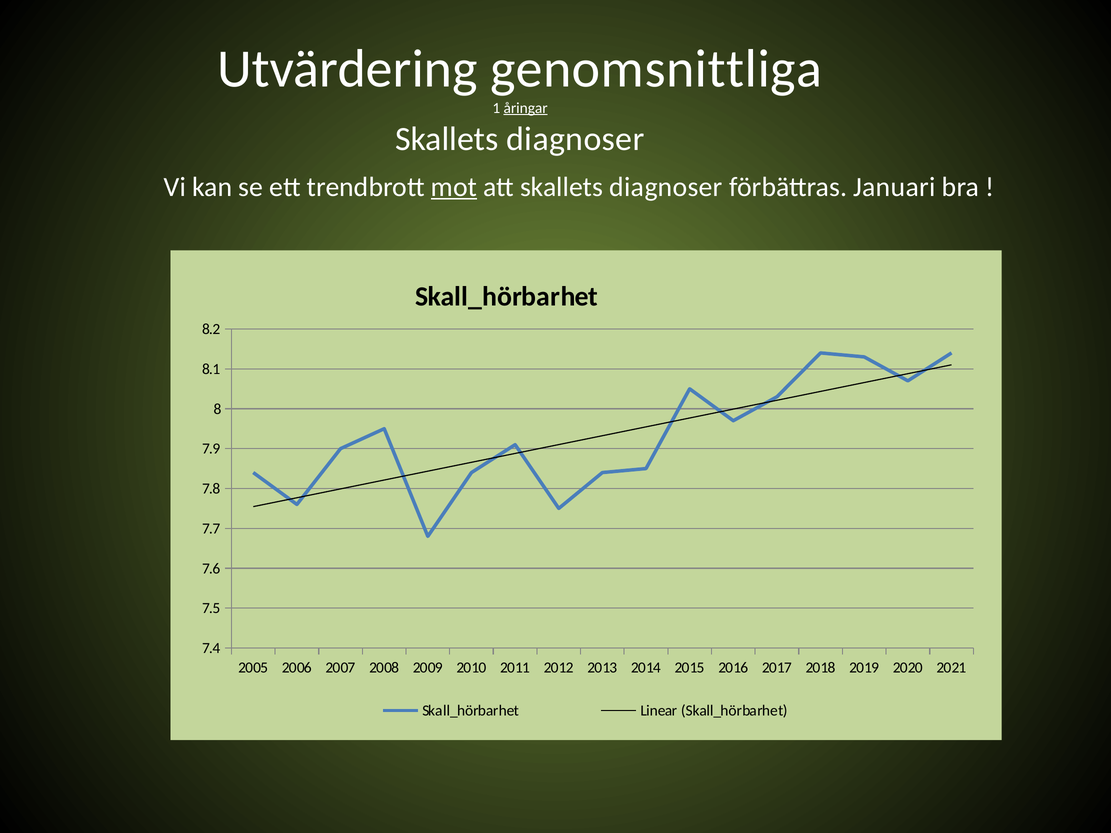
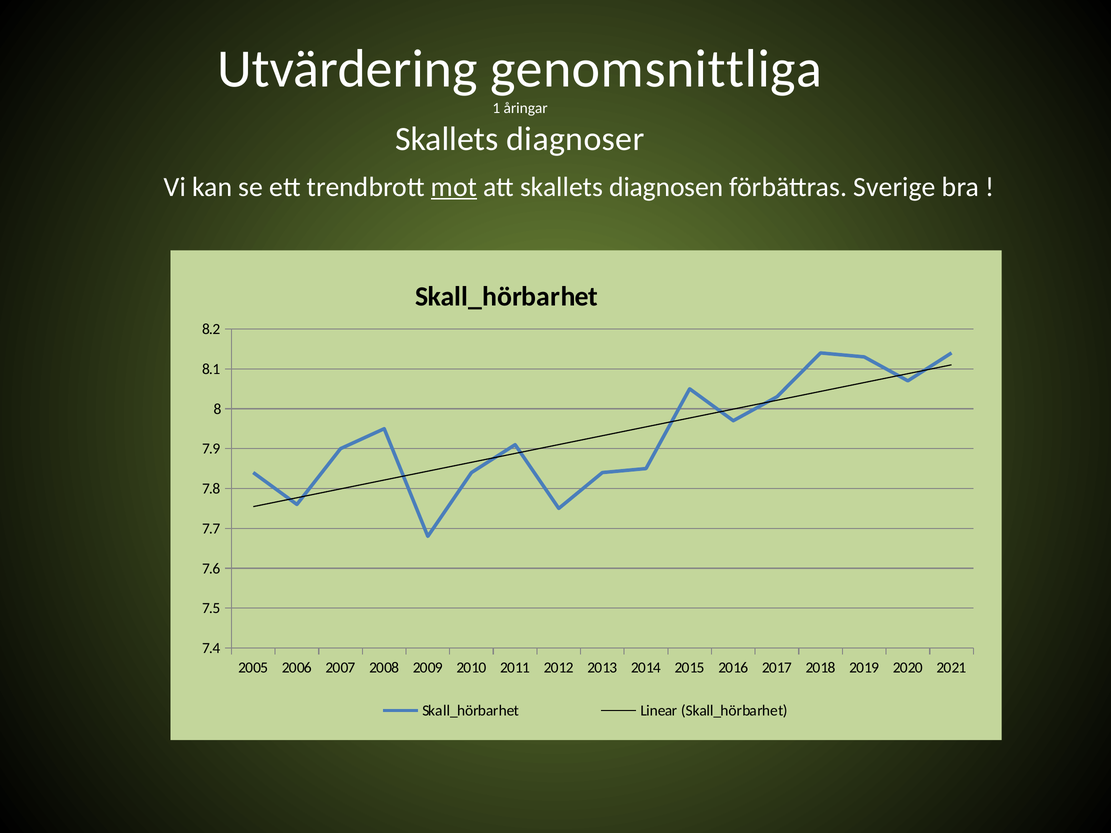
åringar underline: present -> none
att skallets diagnoser: diagnoser -> diagnosen
Januari: Januari -> Sverige
